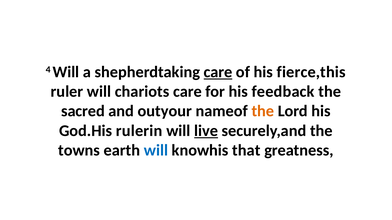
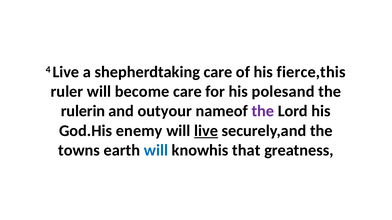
4 Will: Will -> Live
care at (218, 72) underline: present -> none
chariots: chariots -> become
feedback: feedback -> polesand
sacred: sacred -> rulerin
the at (263, 111) colour: orange -> purple
rulerin: rulerin -> enemy
